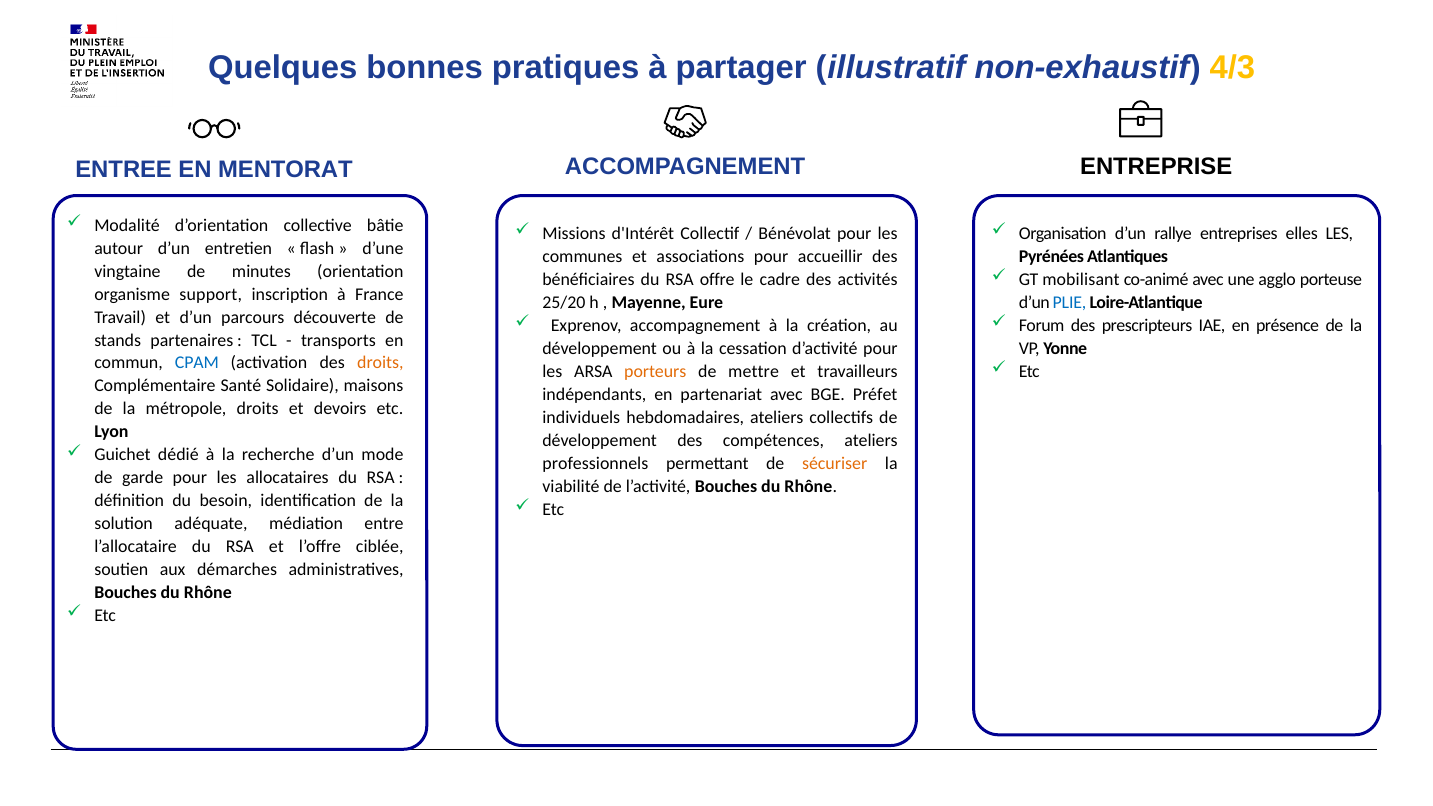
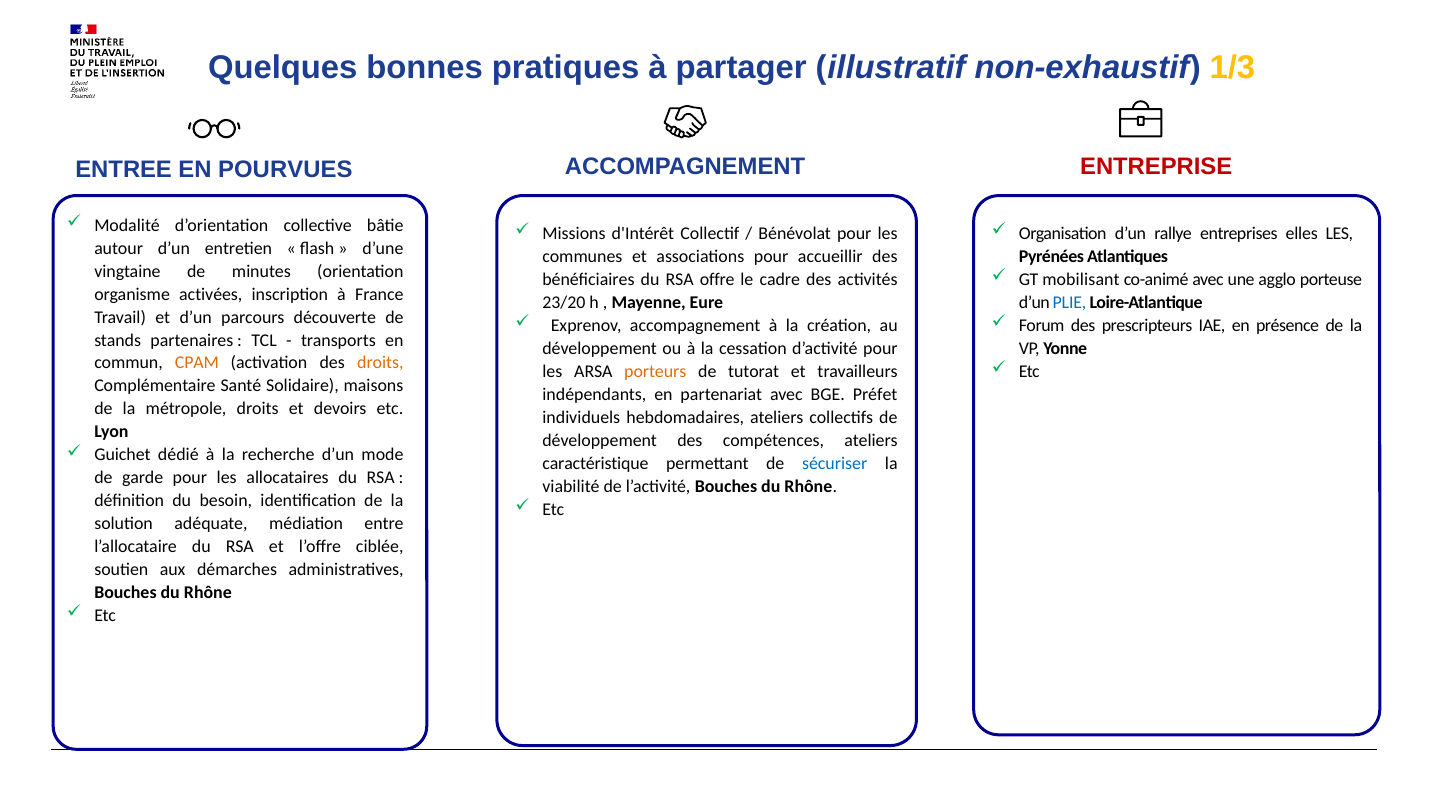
4/3: 4/3 -> 1/3
MENTORAT: MENTORAT -> POURVUES
ENTREPRISE colour: black -> red
support: support -> activées
25/20: 25/20 -> 23/20
CPAM colour: blue -> orange
mettre: mettre -> tutorat
professionnels: professionnels -> caractéristique
sécuriser colour: orange -> blue
